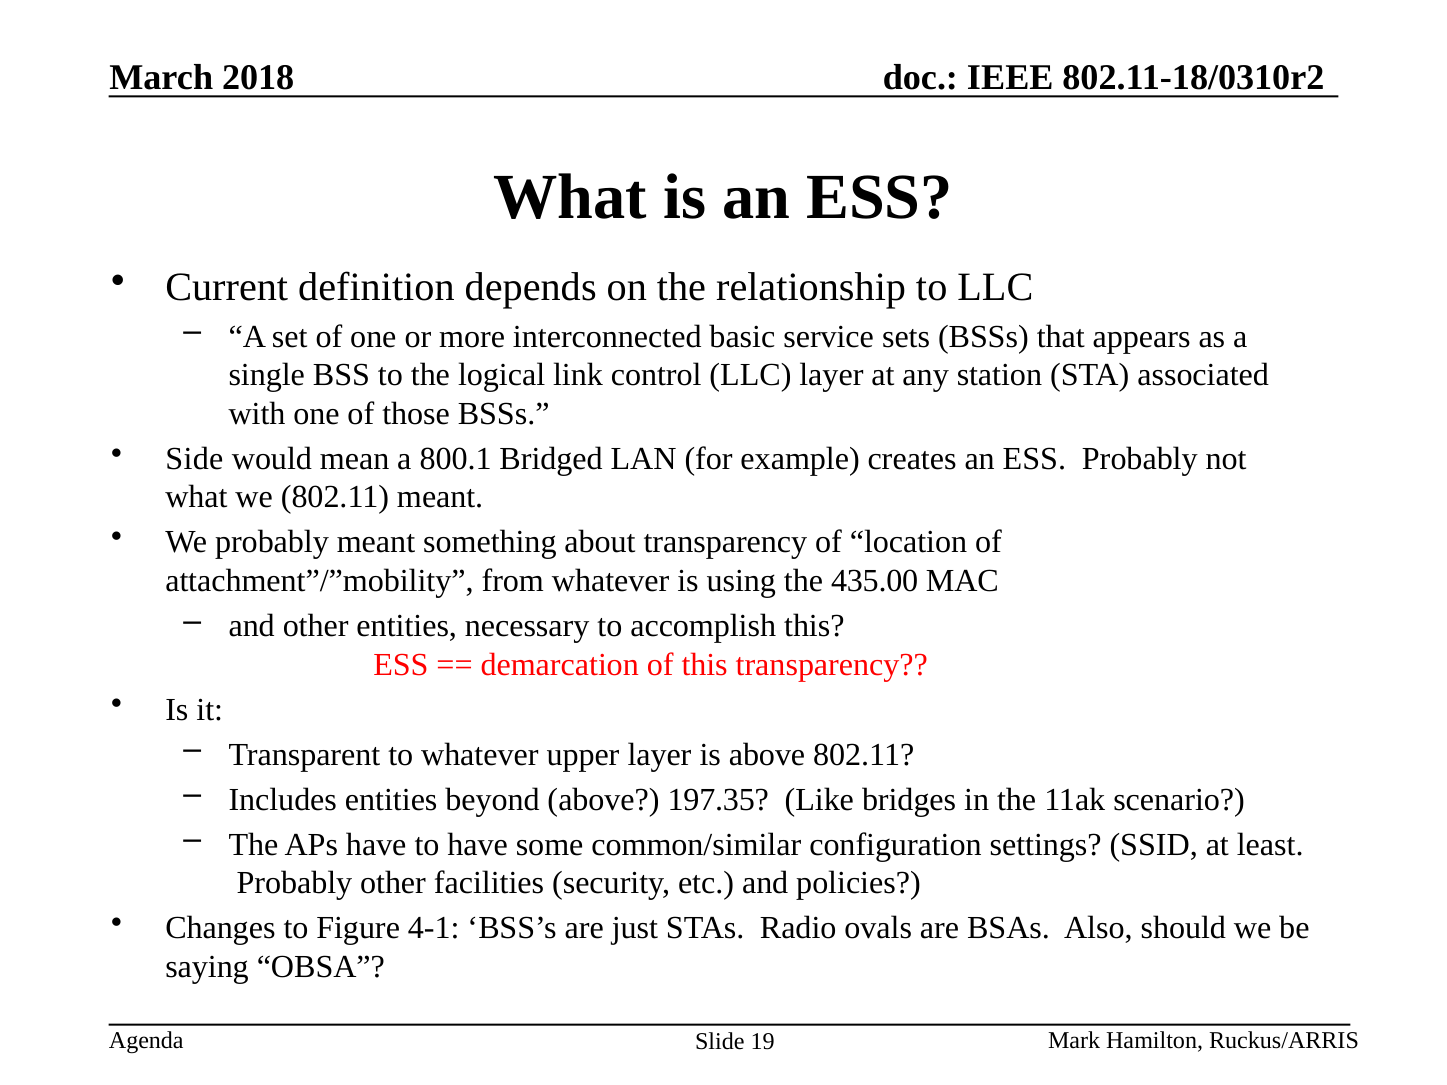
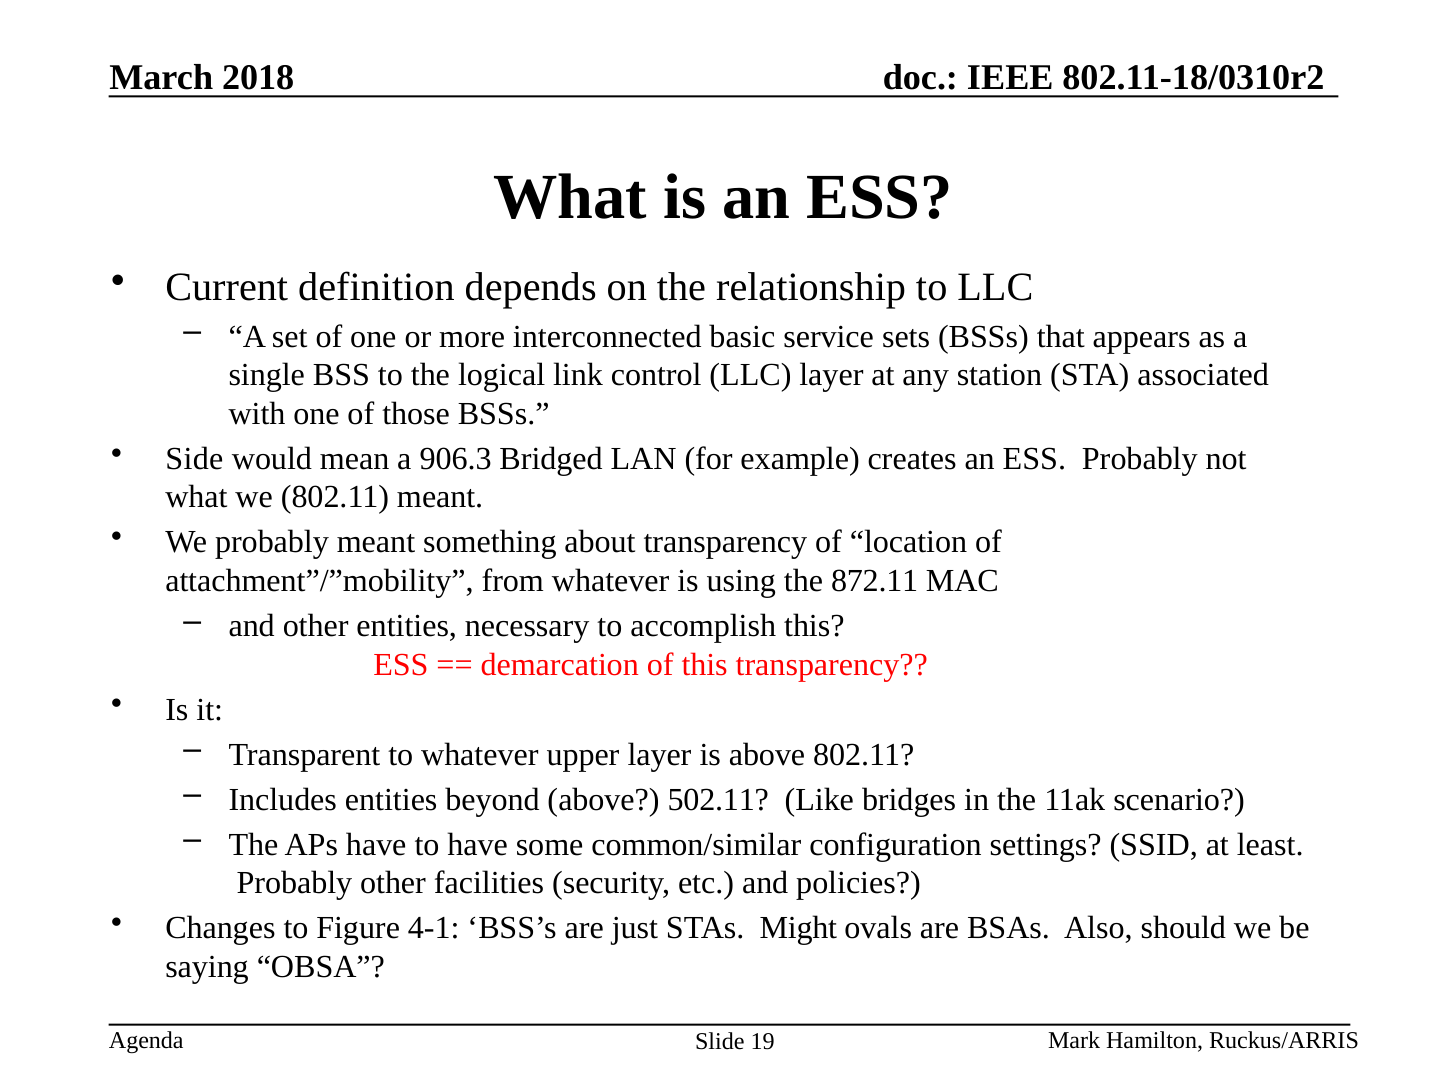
800.1: 800.1 -> 906.3
435.00: 435.00 -> 872.11
197.35: 197.35 -> 502.11
Radio: Radio -> Might
